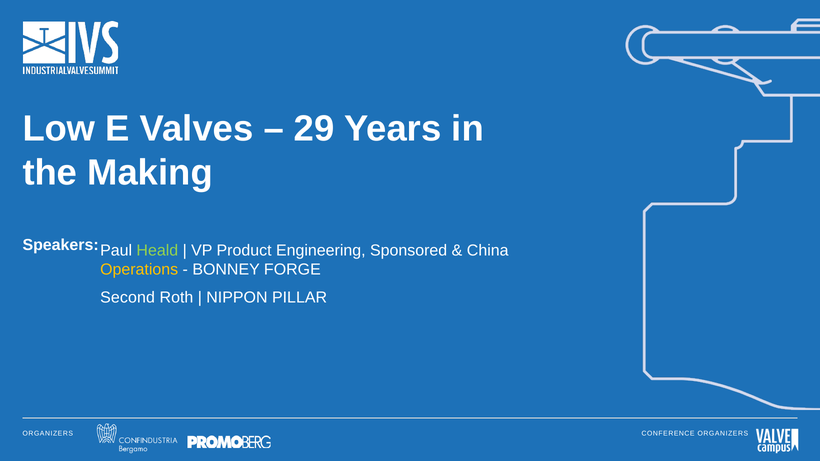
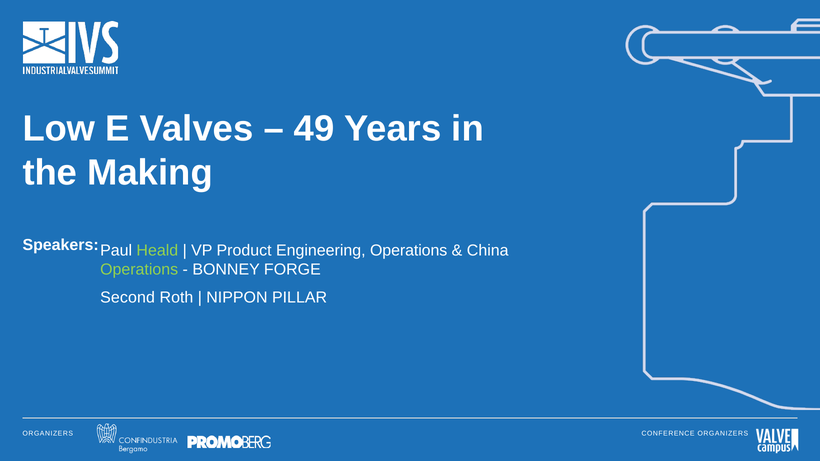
29: 29 -> 49
Engineering Sponsored: Sponsored -> Operations
Operations at (139, 270) colour: yellow -> light green
